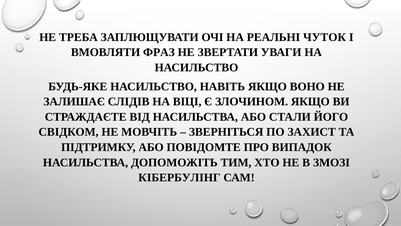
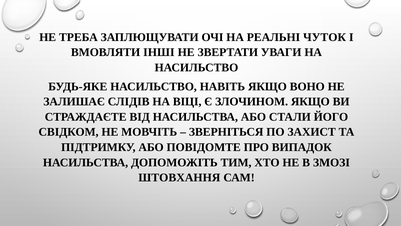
ФРАЗ: ФРАЗ -> ІНШІ
КІБЕРБУЛІНГ: КІБЕРБУЛІНГ -> ШТОВХАННЯ
